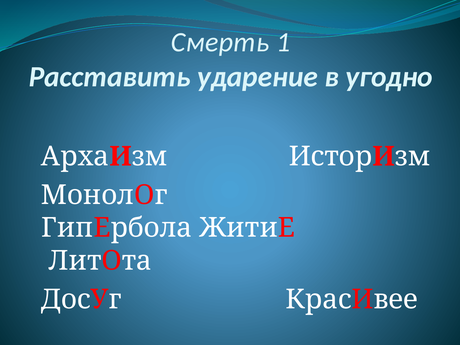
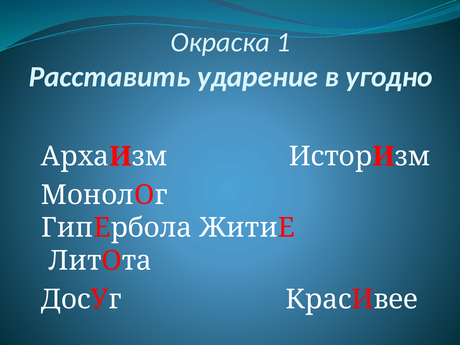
Смерть: Смерть -> Окраска
